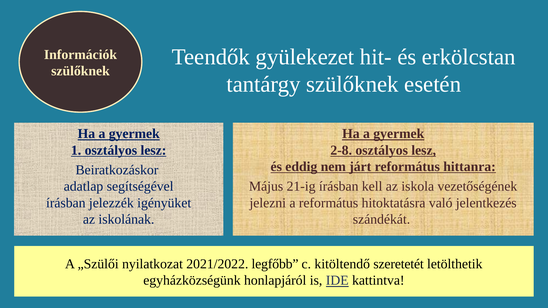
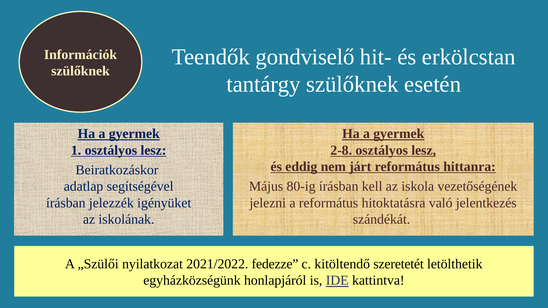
gyülekezet: gyülekezet -> gondviselő
21-ig: 21-ig -> 80-ig
legfőbb: legfőbb -> fedezze
